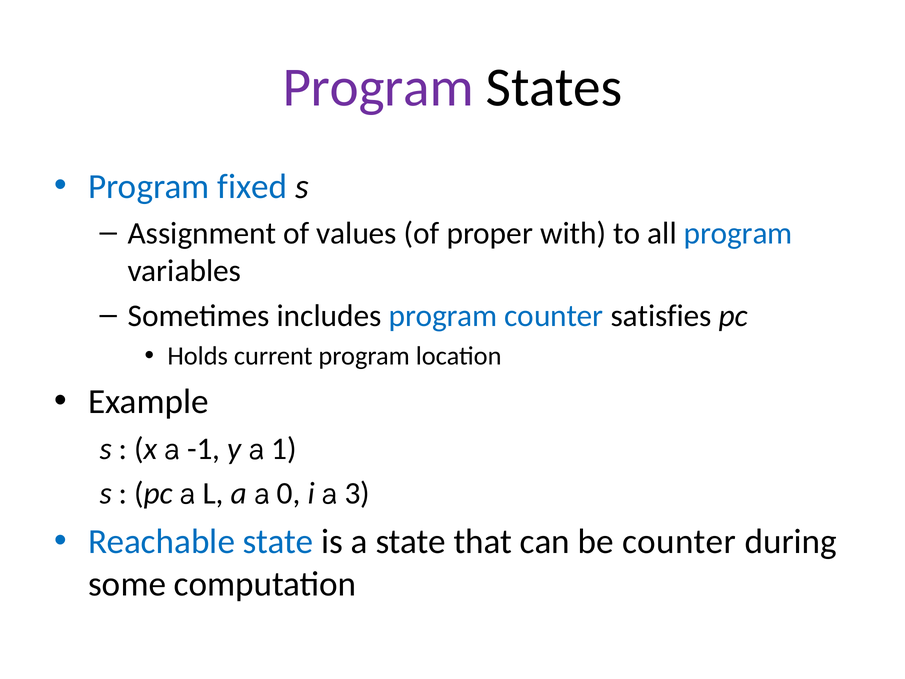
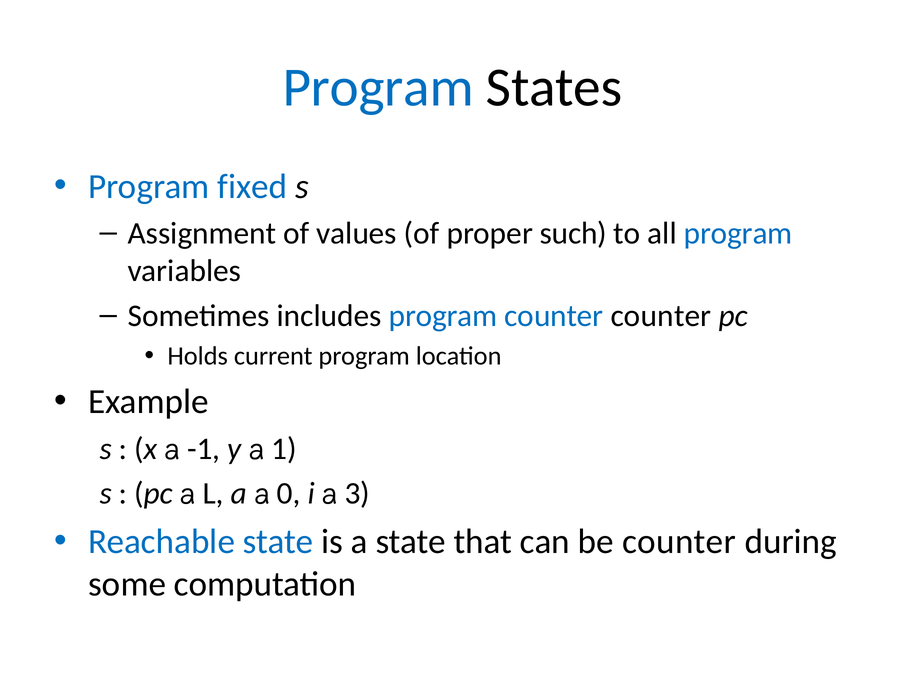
Program at (378, 88) colour: purple -> blue
with: with -> such
counter satisfies: satisfies -> counter
